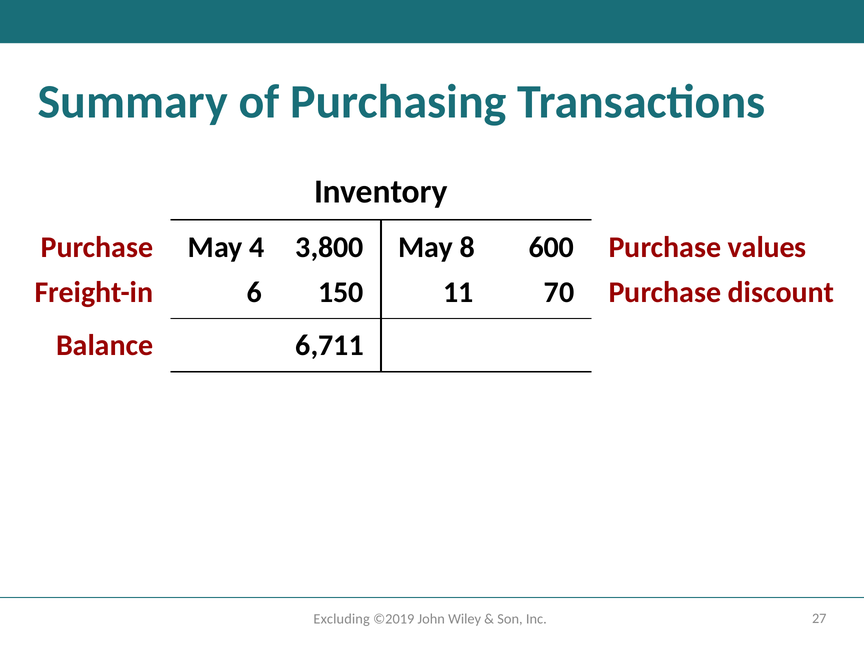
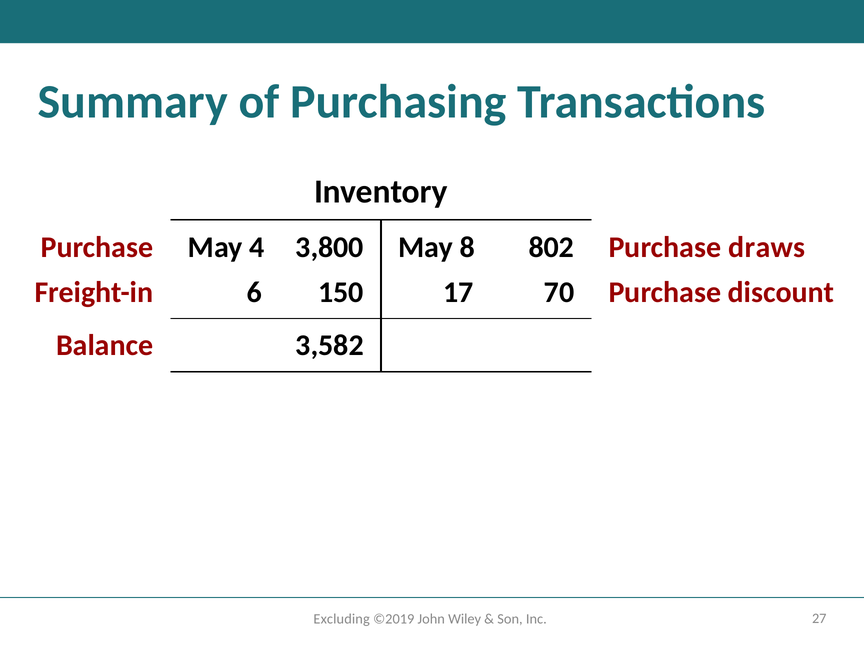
600: 600 -> 802
values: values -> draws
11: 11 -> 17
6,711: 6,711 -> 3,582
